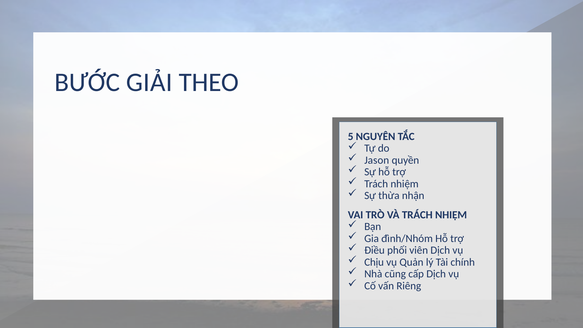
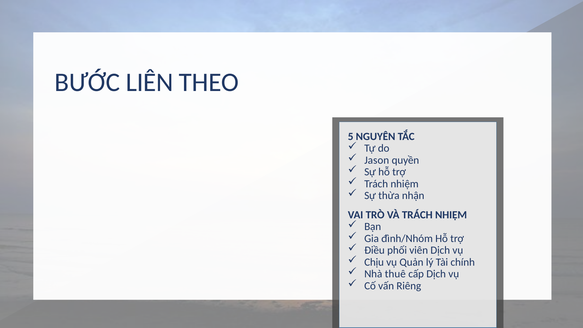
GIẢI: GIẢI -> LIÊN
cũng: cũng -> thuê
